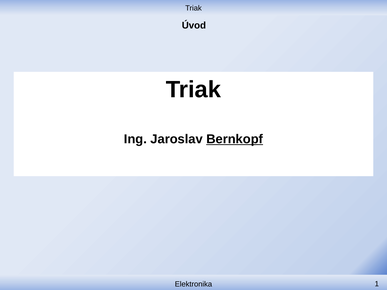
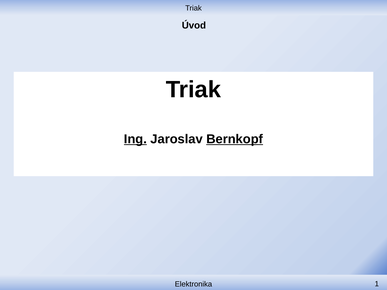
Ing underline: none -> present
